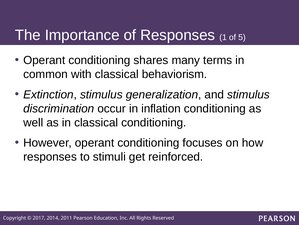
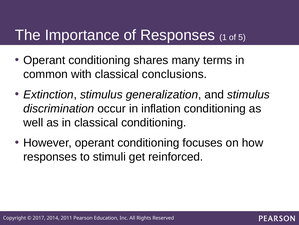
behaviorism: behaviorism -> conclusions
